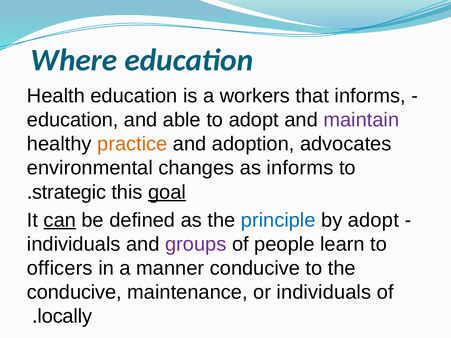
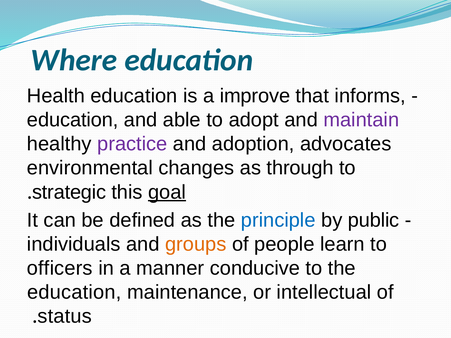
workers: workers -> improve
practice colour: orange -> purple
as informs: informs -> through
can underline: present -> none
by adopt: adopt -> public
groups colour: purple -> orange
conducive at (74, 292): conducive -> education
or individuals: individuals -> intellectual
locally: locally -> status
